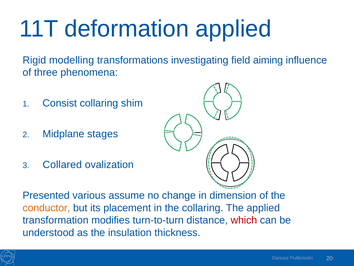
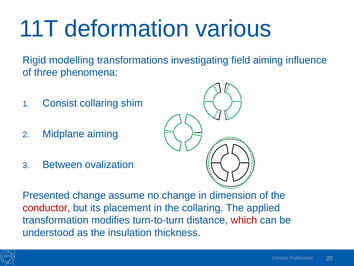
deformation applied: applied -> various
Midplane stages: stages -> aiming
Collared: Collared -> Between
Presented various: various -> change
conductor colour: orange -> red
